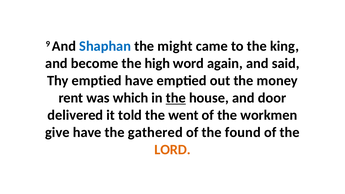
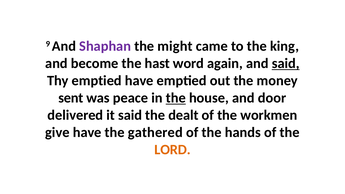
Shaphan colour: blue -> purple
high: high -> hast
said at (286, 64) underline: none -> present
rent: rent -> sent
which: which -> peace
it told: told -> said
went: went -> dealt
found: found -> hands
